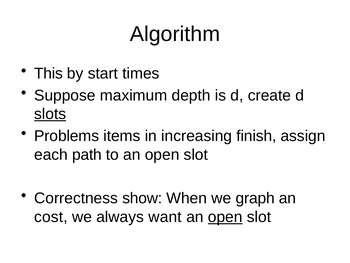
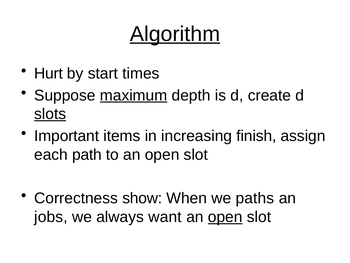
Algorithm underline: none -> present
This: This -> Hurt
maximum underline: none -> present
Problems: Problems -> Important
graph: graph -> paths
cost: cost -> jobs
